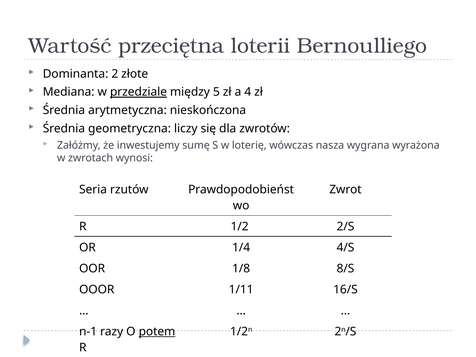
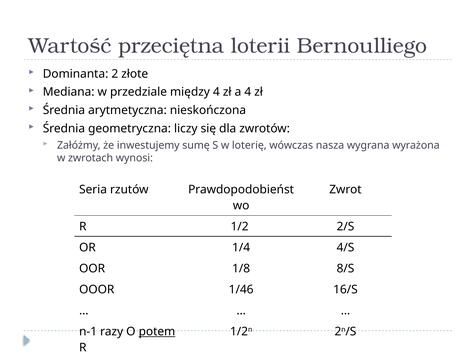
przedziale underline: present -> none
między 5: 5 -> 4
1/11: 1/11 -> 1/46
